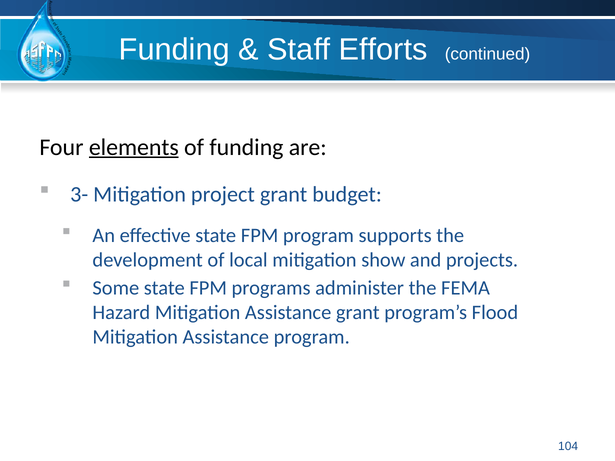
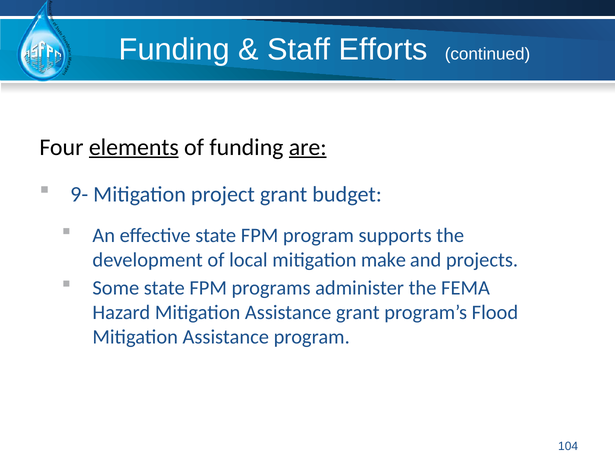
are underline: none -> present
3-: 3- -> 9-
show: show -> make
